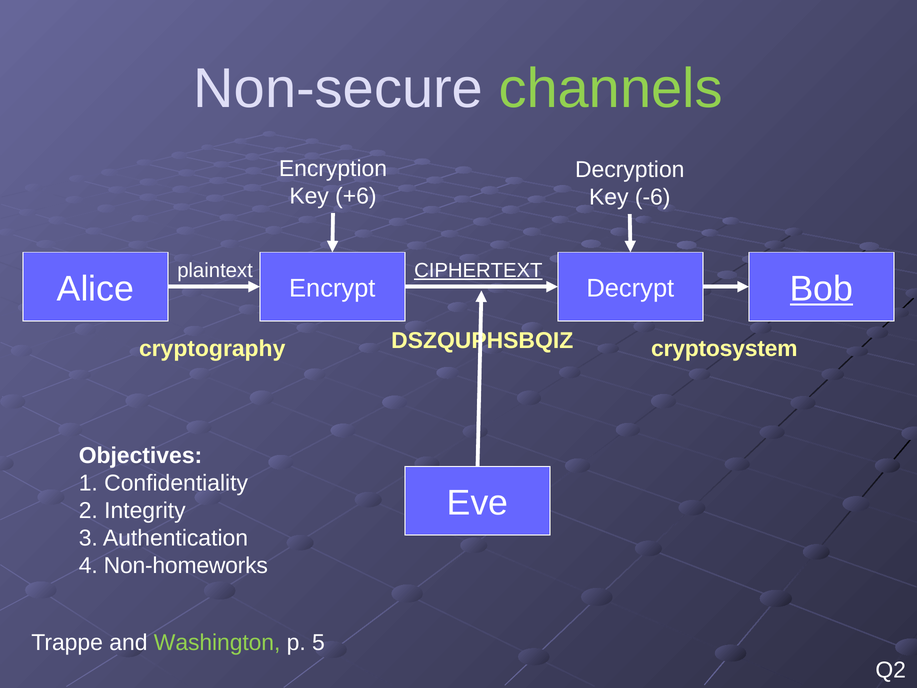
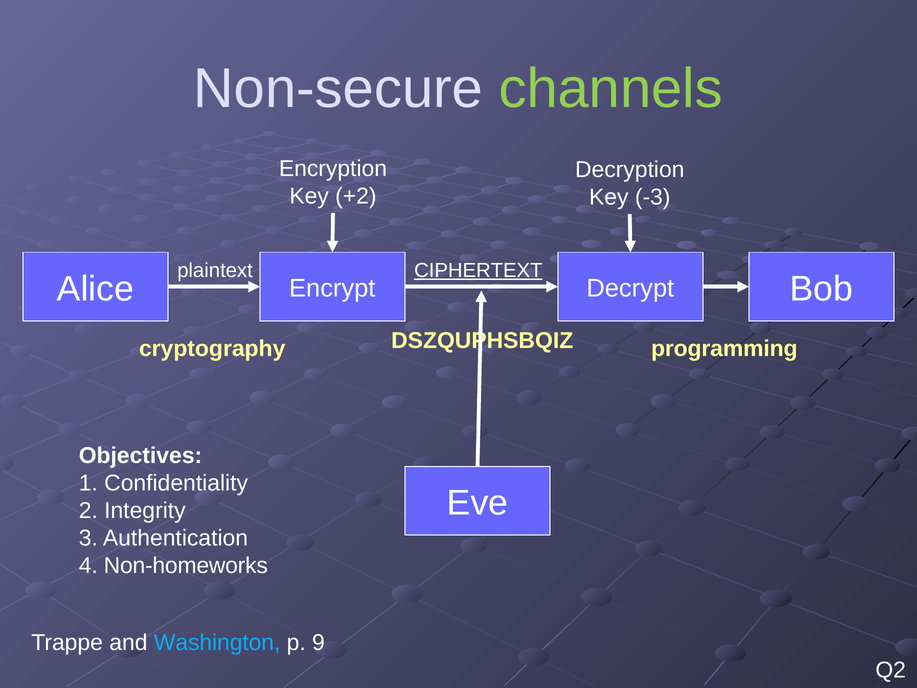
+6: +6 -> +2
-6: -6 -> -3
Bob underline: present -> none
cryptosystem: cryptosystem -> programming
Washington colour: light green -> light blue
5: 5 -> 9
